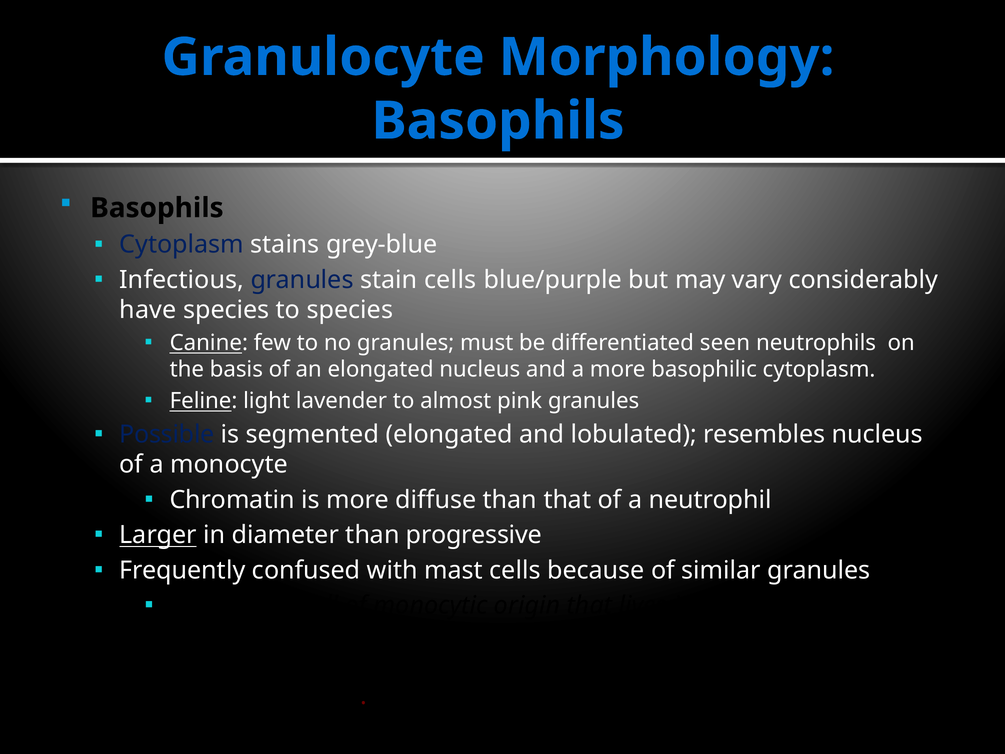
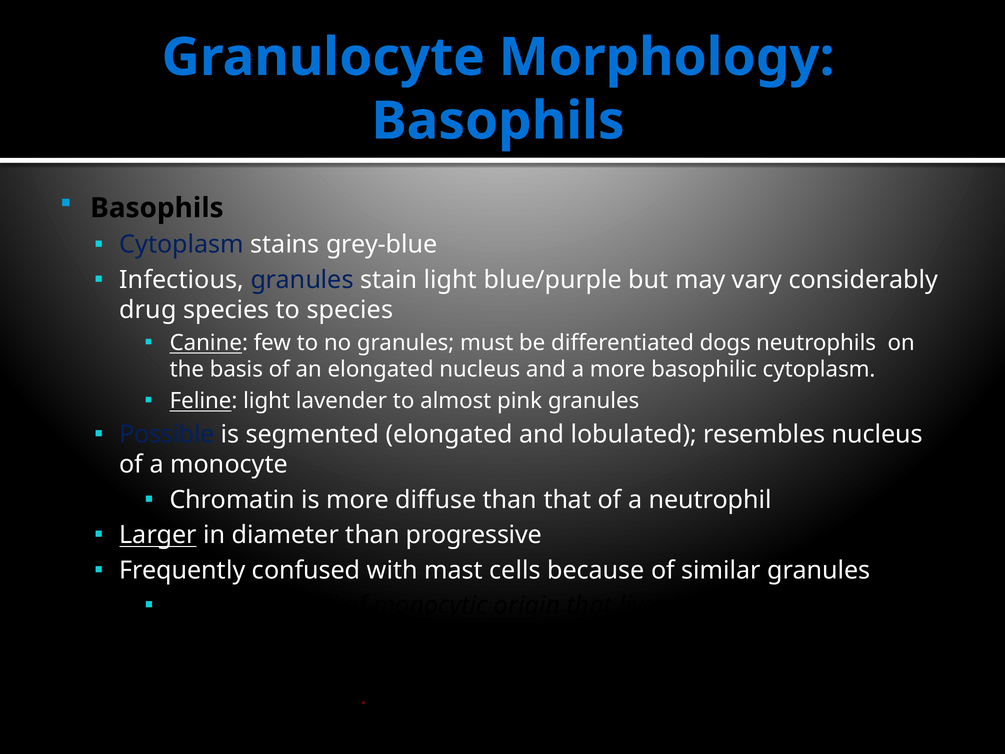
stain cells: cells -> light
have: have -> drug
seen: seen -> dogs
